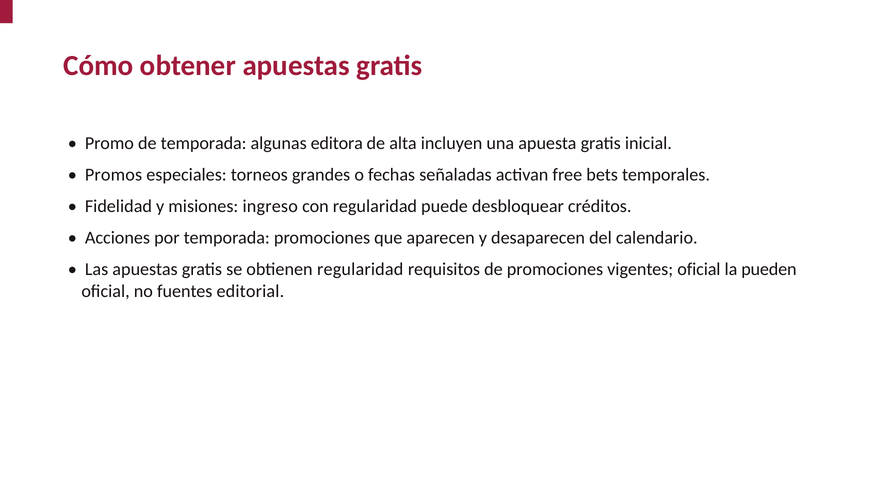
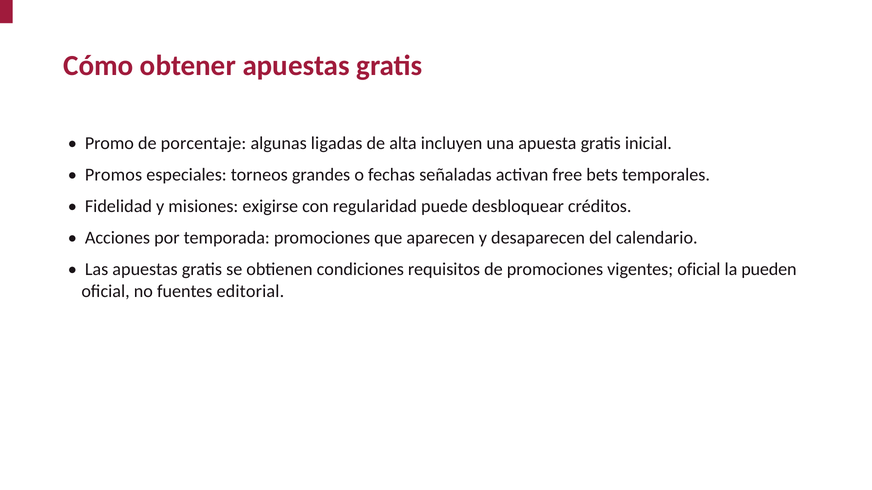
de temporada: temporada -> porcentaje
editora: editora -> ligadas
ingreso: ingreso -> exigirse
obtienen regularidad: regularidad -> condiciones
